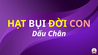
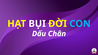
CON colour: pink -> light blue
